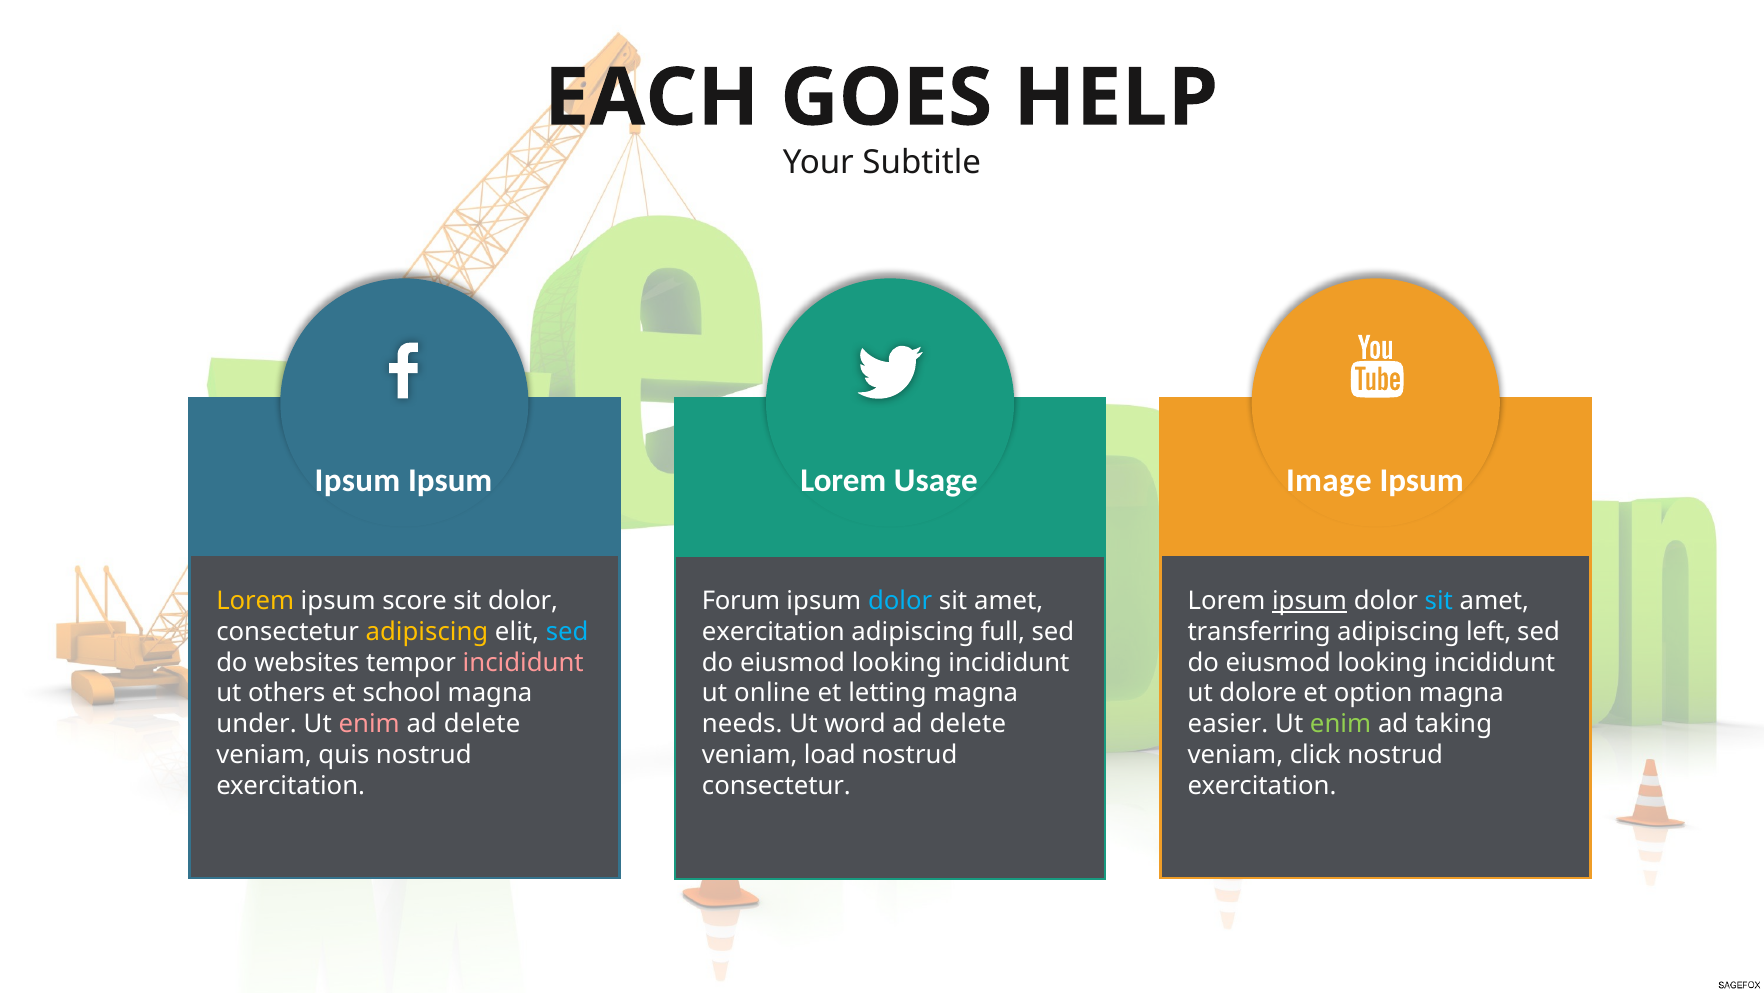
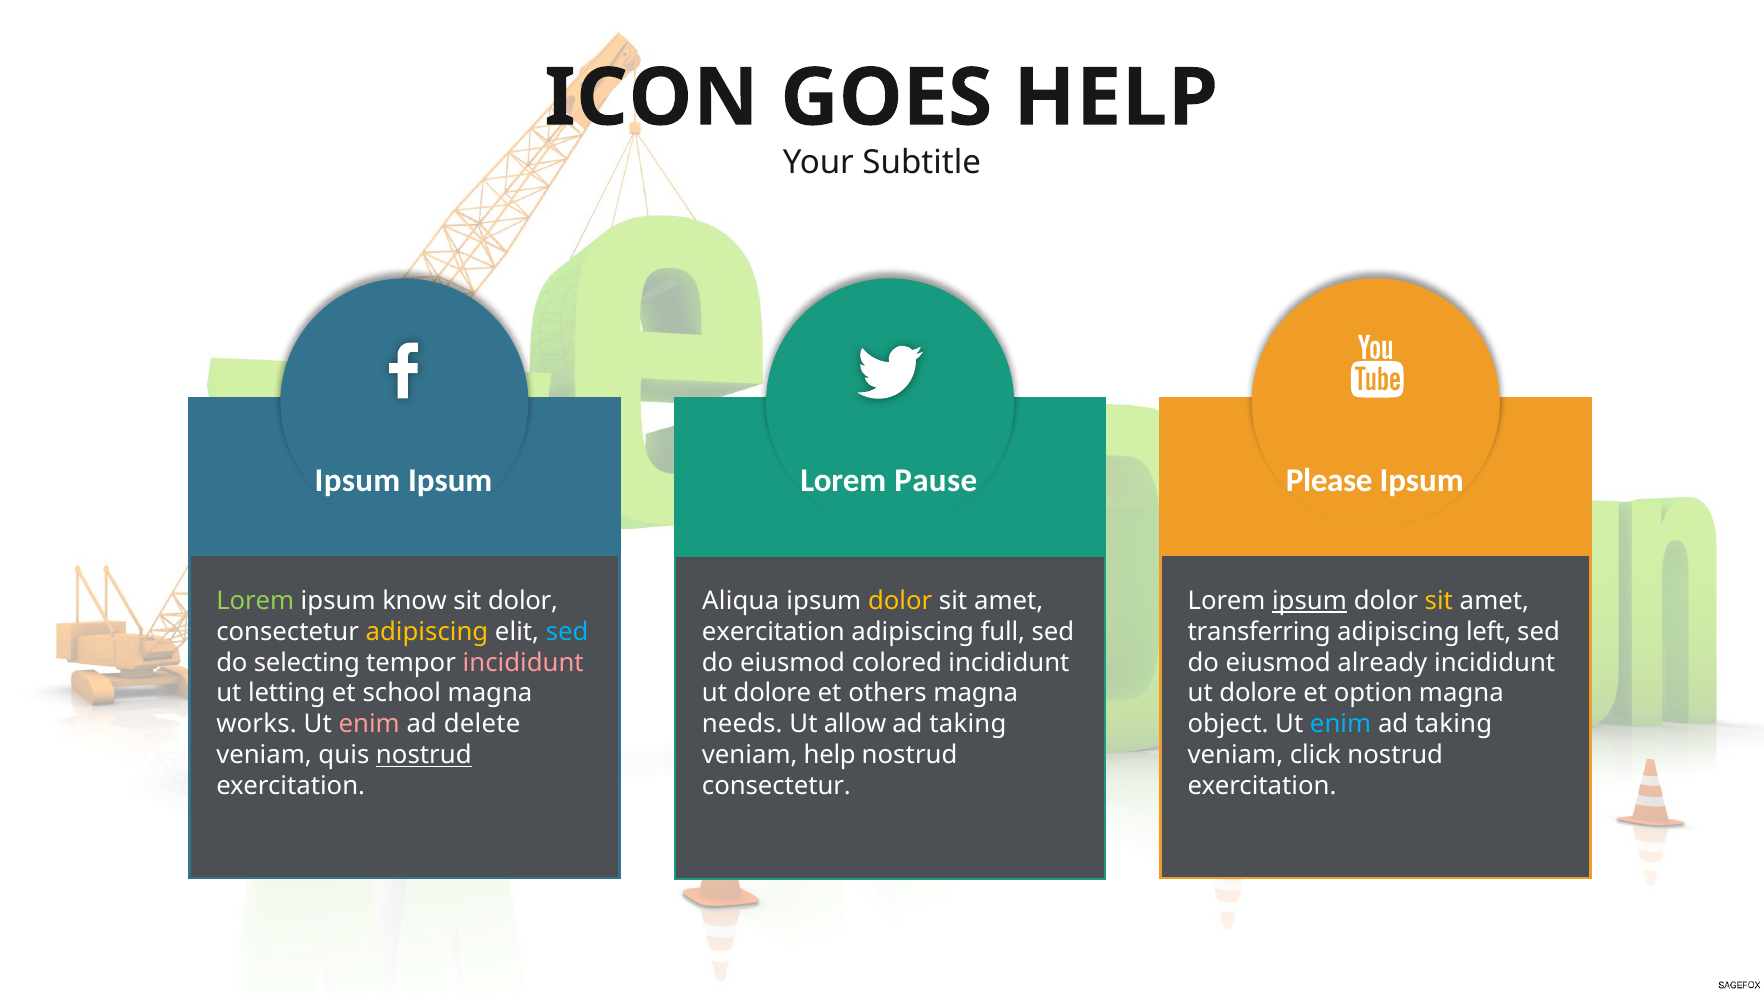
EACH: EACH -> ICON
Usage: Usage -> Pause
Image: Image -> Please
Lorem at (255, 600) colour: yellow -> light green
score: score -> know
Forum: Forum -> Aliqua
dolor at (900, 600) colour: light blue -> yellow
sit at (1439, 600) colour: light blue -> yellow
websites: websites -> selecting
looking at (897, 662): looking -> colored
looking at (1382, 662): looking -> already
others: others -> letting
online at (772, 693): online -> dolore
letting: letting -> others
under: under -> works
word: word -> allow
delete at (968, 724): delete -> taking
easier: easier -> object
enim at (1341, 724) colour: light green -> light blue
nostrud at (424, 755) underline: none -> present
veniam load: load -> help
